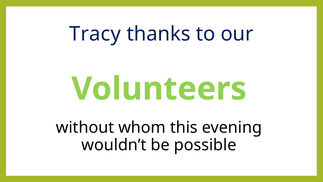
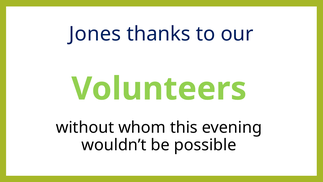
Tracy: Tracy -> Jones
